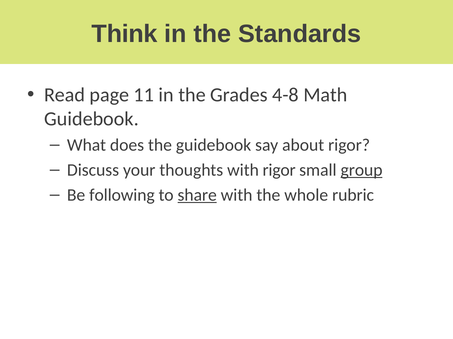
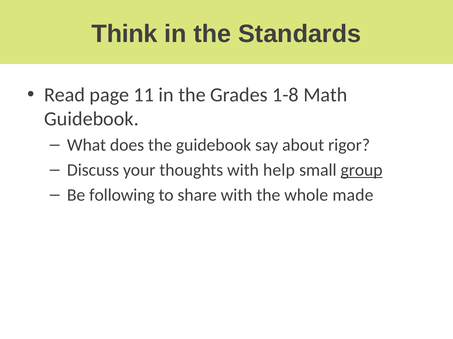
4-8: 4-8 -> 1-8
with rigor: rigor -> help
share underline: present -> none
rubric: rubric -> made
